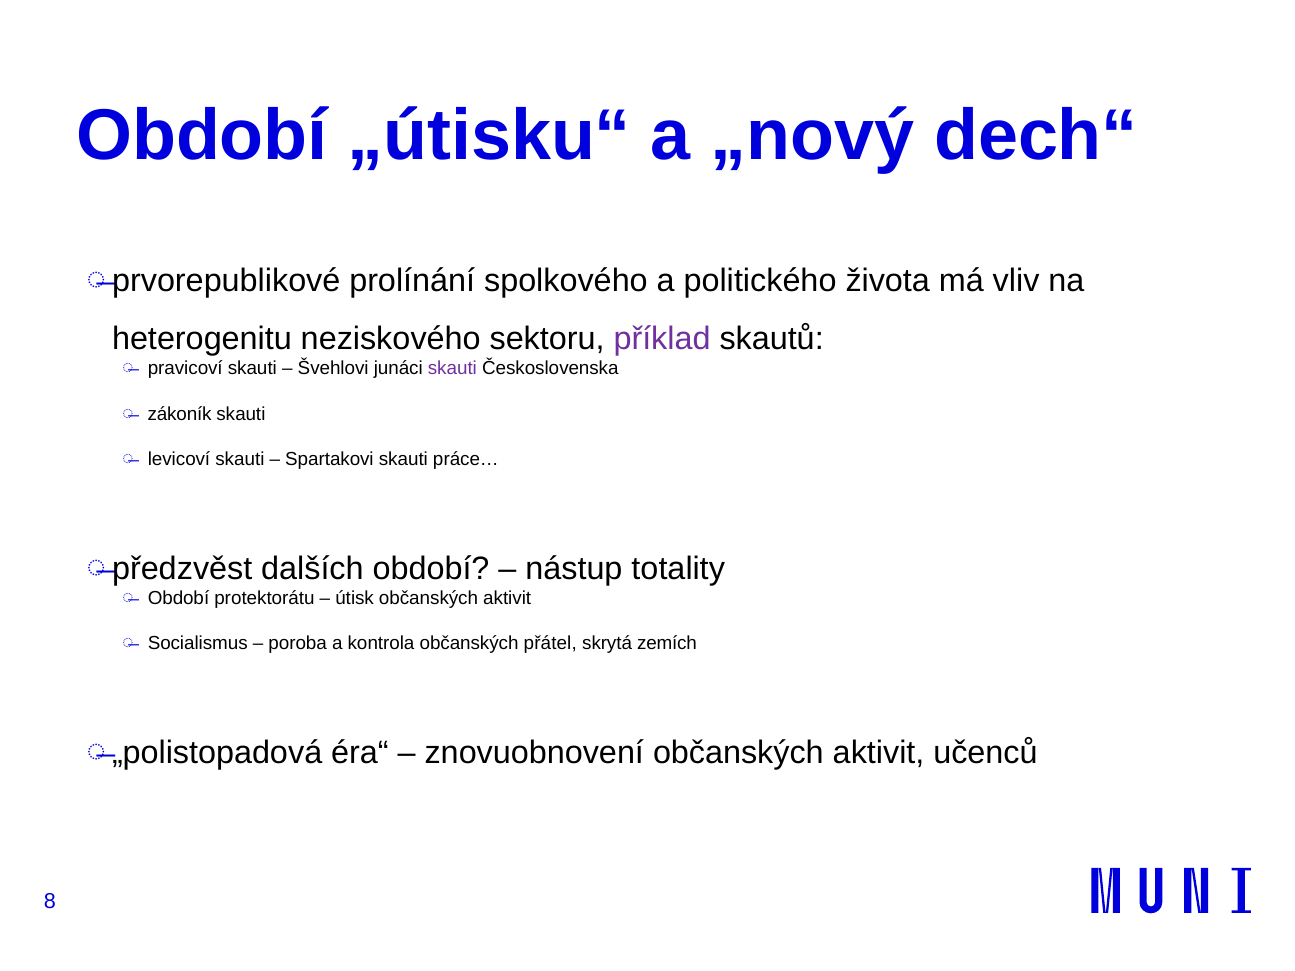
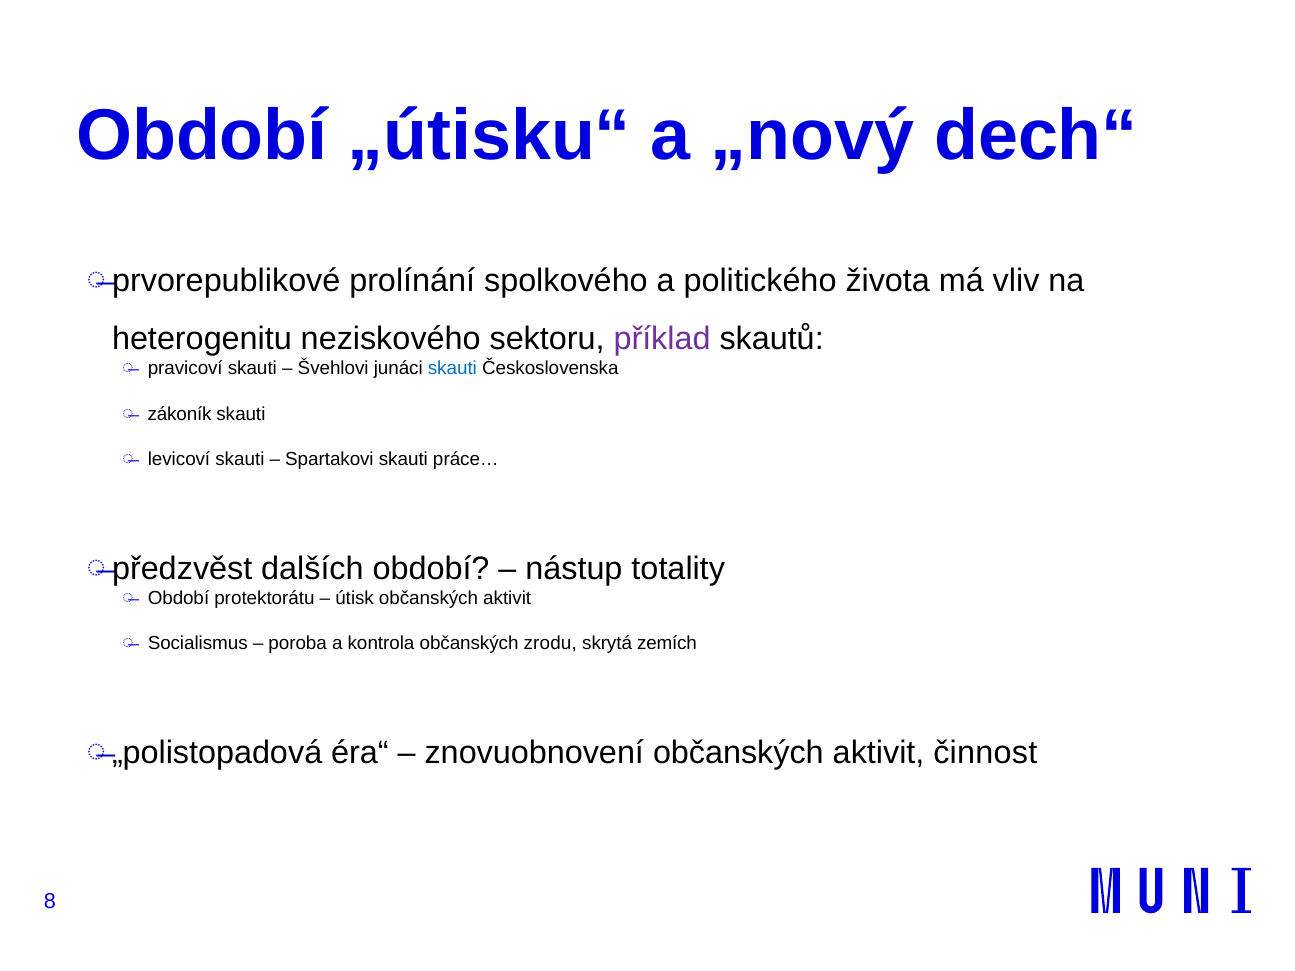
skauti at (452, 369) colour: purple -> blue
přátel: přátel -> zrodu
učenců: učenců -> činnost
